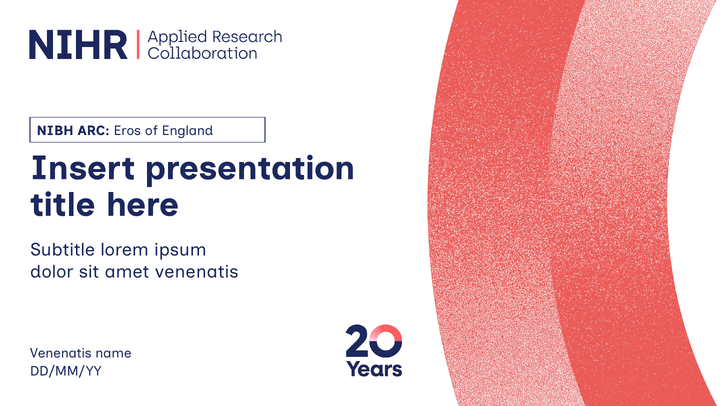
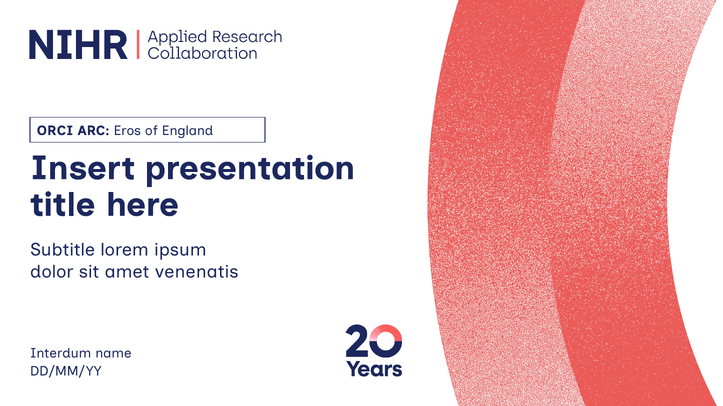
NIBH: NIBH -> ORCI
Venenatis at (61, 354): Venenatis -> Interdum
